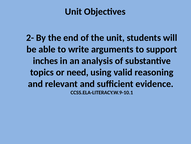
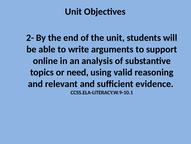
inches: inches -> online
